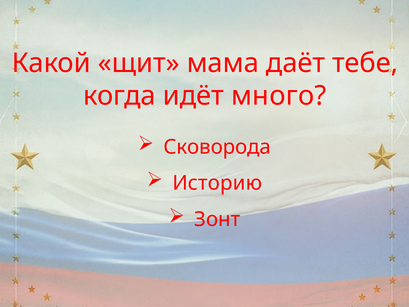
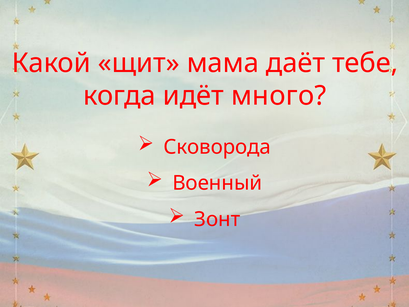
Историю: Историю -> Военный
